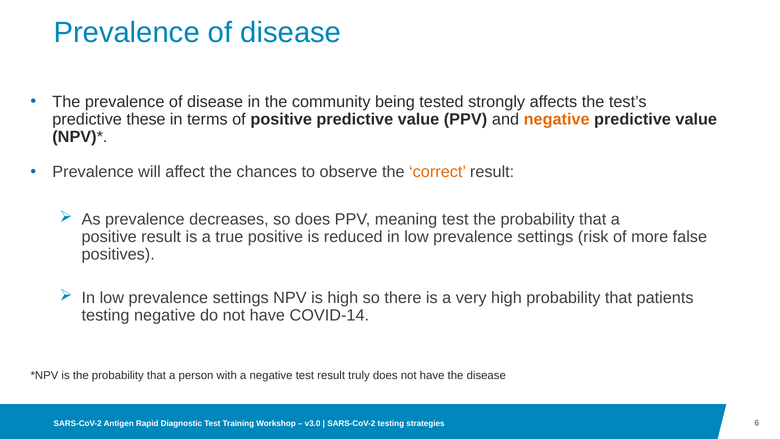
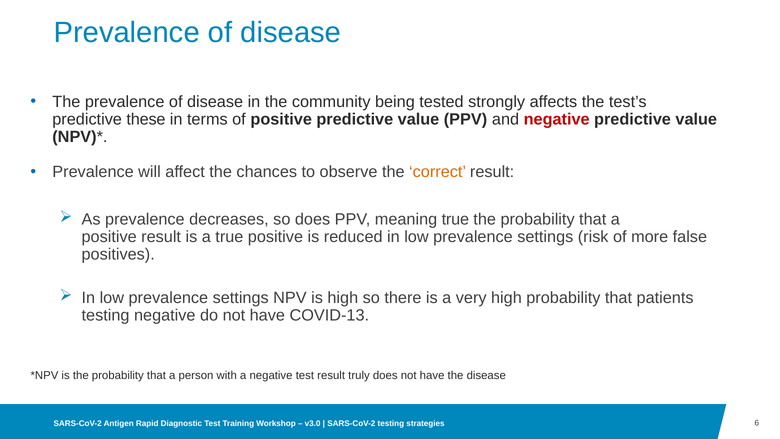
negative at (557, 119) colour: orange -> red
meaning test: test -> true
COVID-14: COVID-14 -> COVID-13
